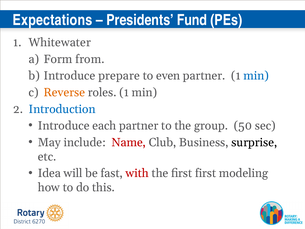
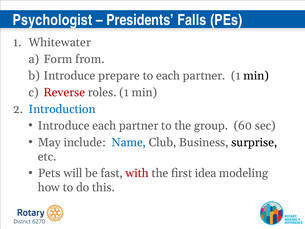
Expectations: Expectations -> Psychologist
Fund: Fund -> Falls
to even: even -> each
min at (256, 76) colour: blue -> black
Reverse colour: orange -> red
50: 50 -> 60
Name colour: red -> blue
Idea: Idea -> Pets
first first: first -> idea
